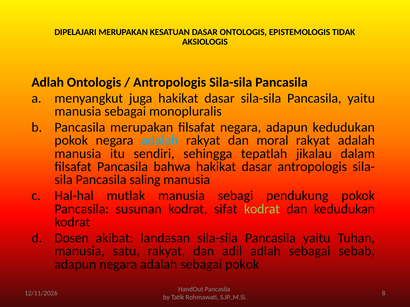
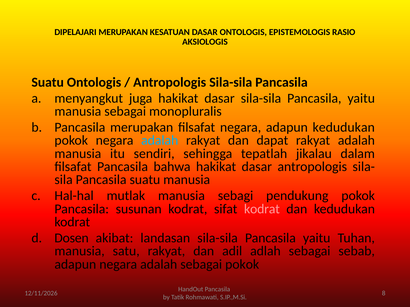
TIDAK: TIDAK -> RASIO
Adlah at (48, 82): Adlah -> Suatu
moral: moral -> dapat
Pancasila saling: saling -> suatu
kodrat at (262, 209) colour: light green -> pink
